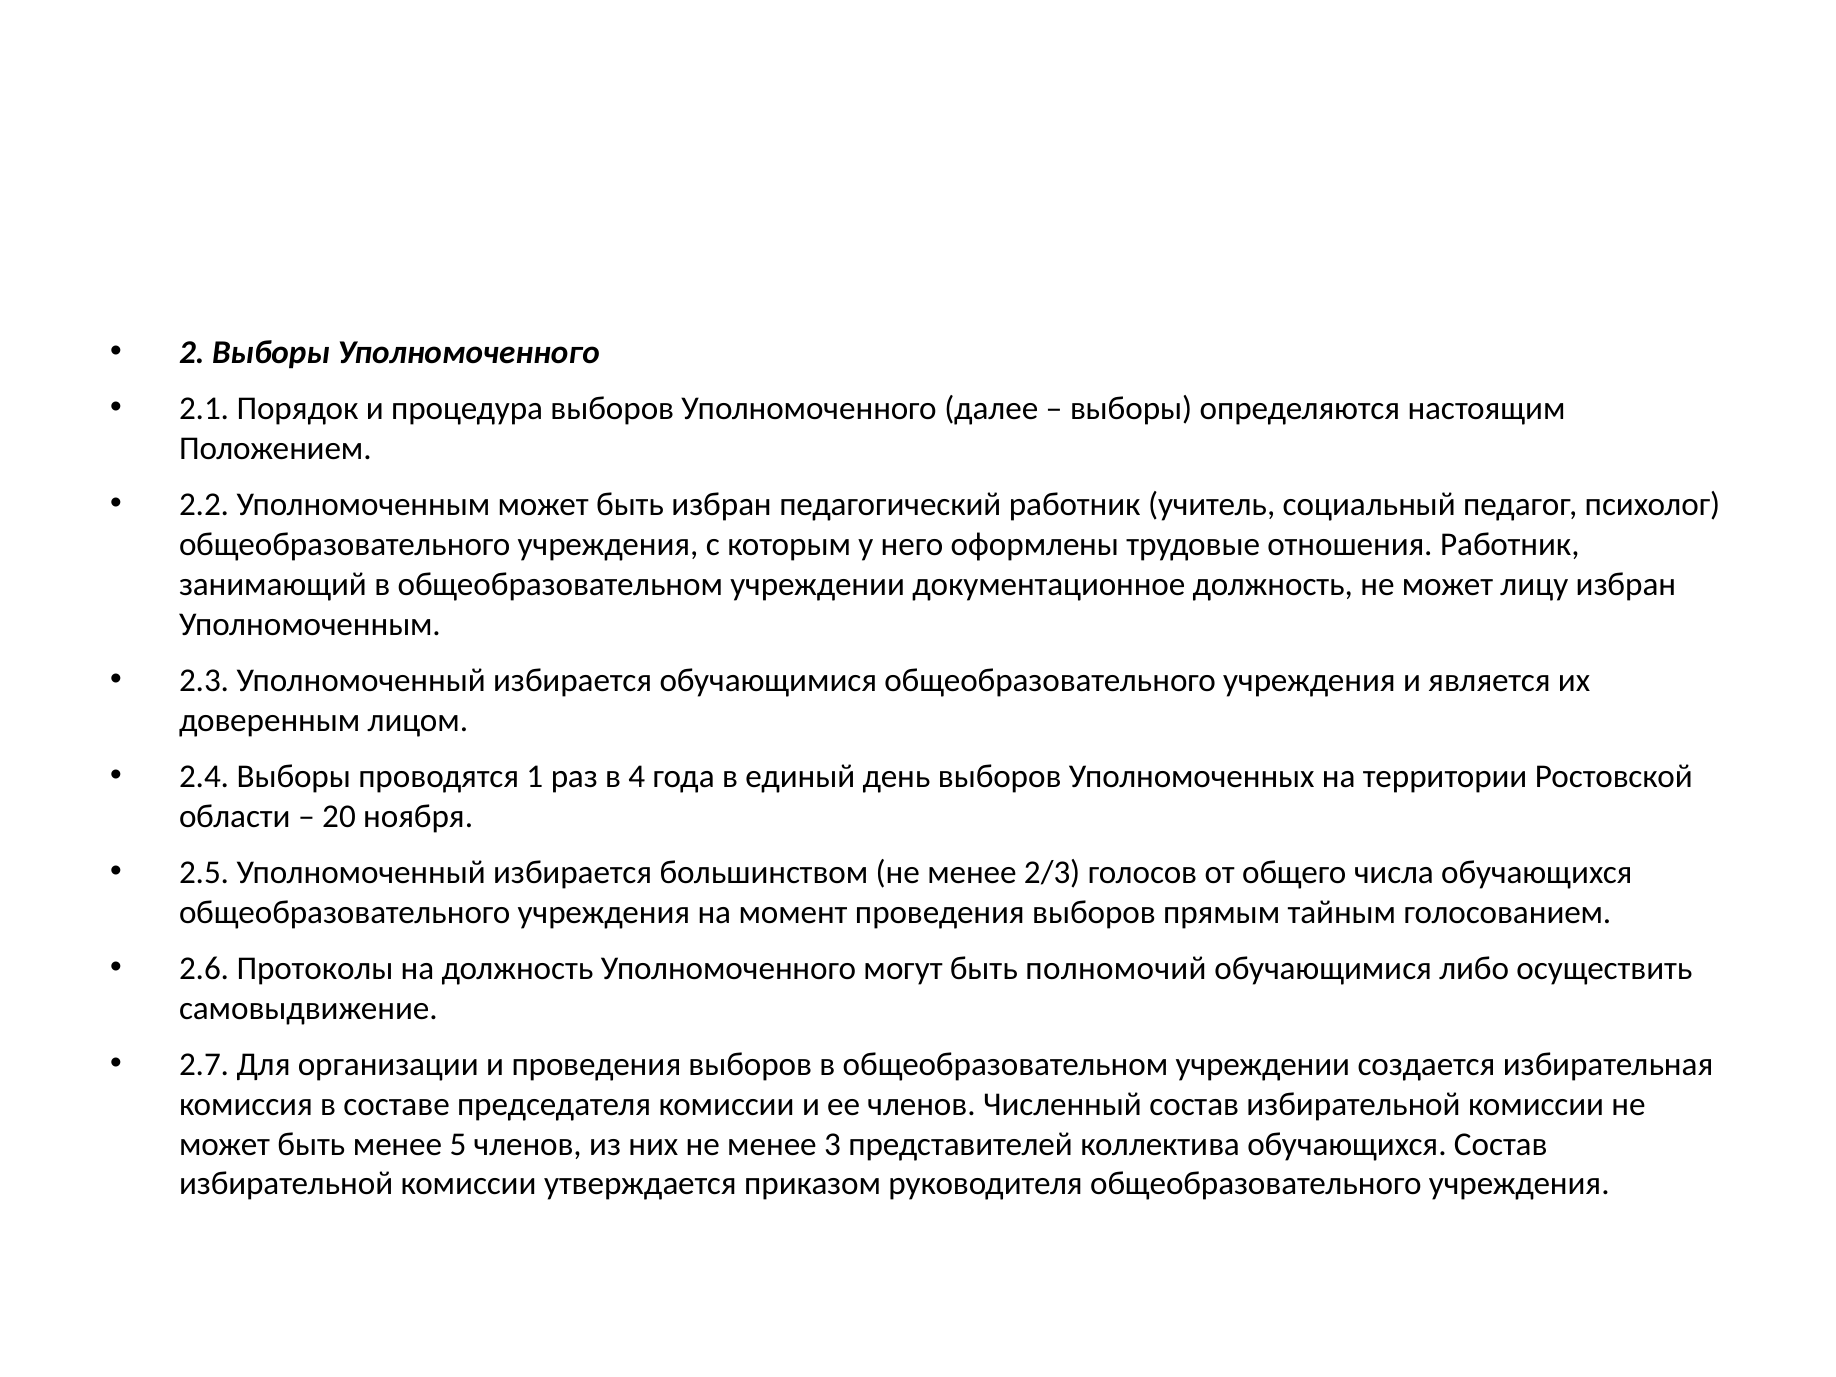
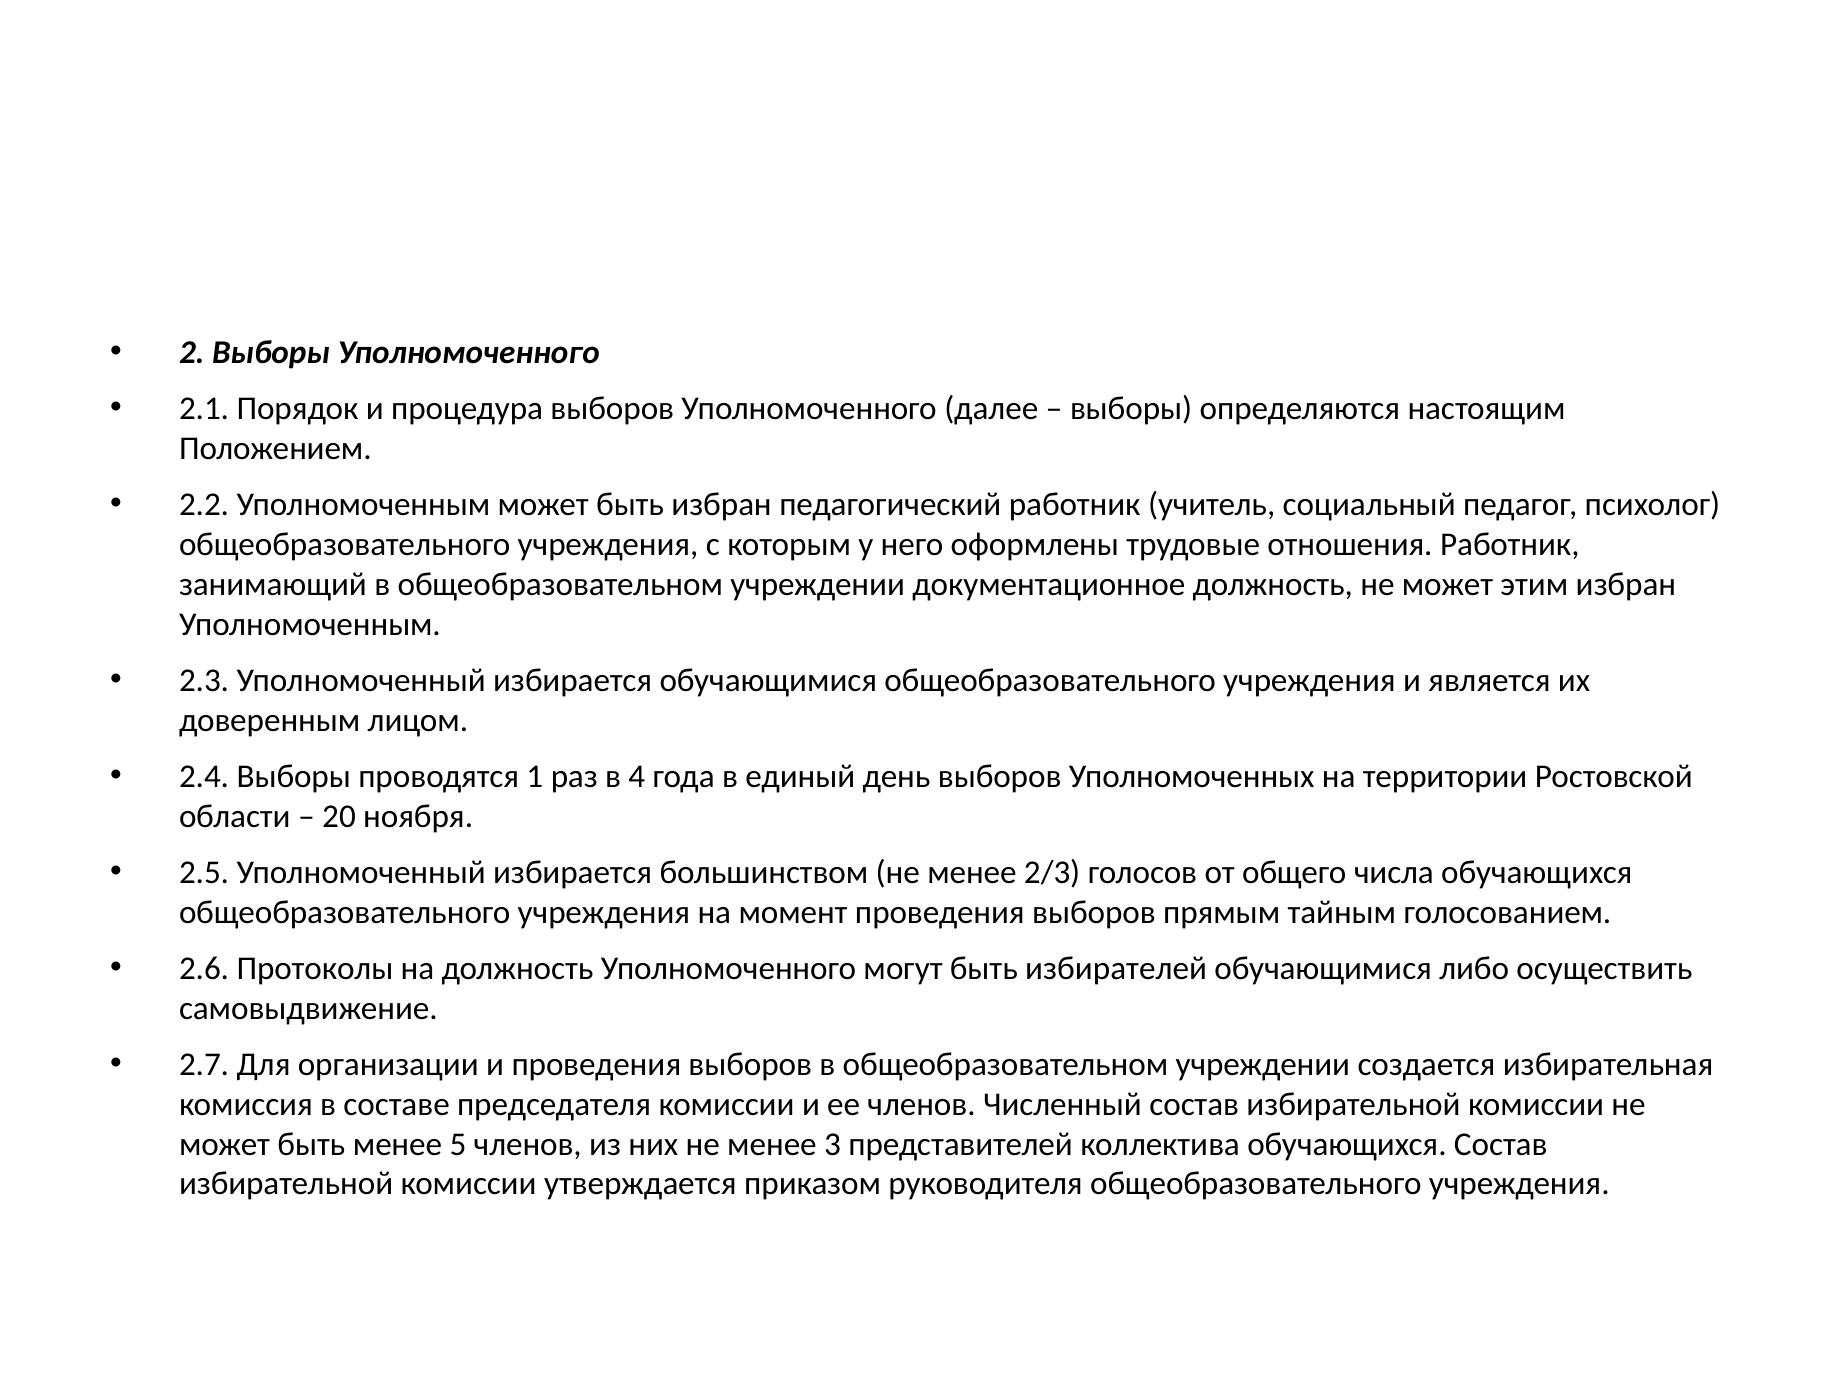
лицу: лицу -> этим
полномочий: полномочий -> избирателей
